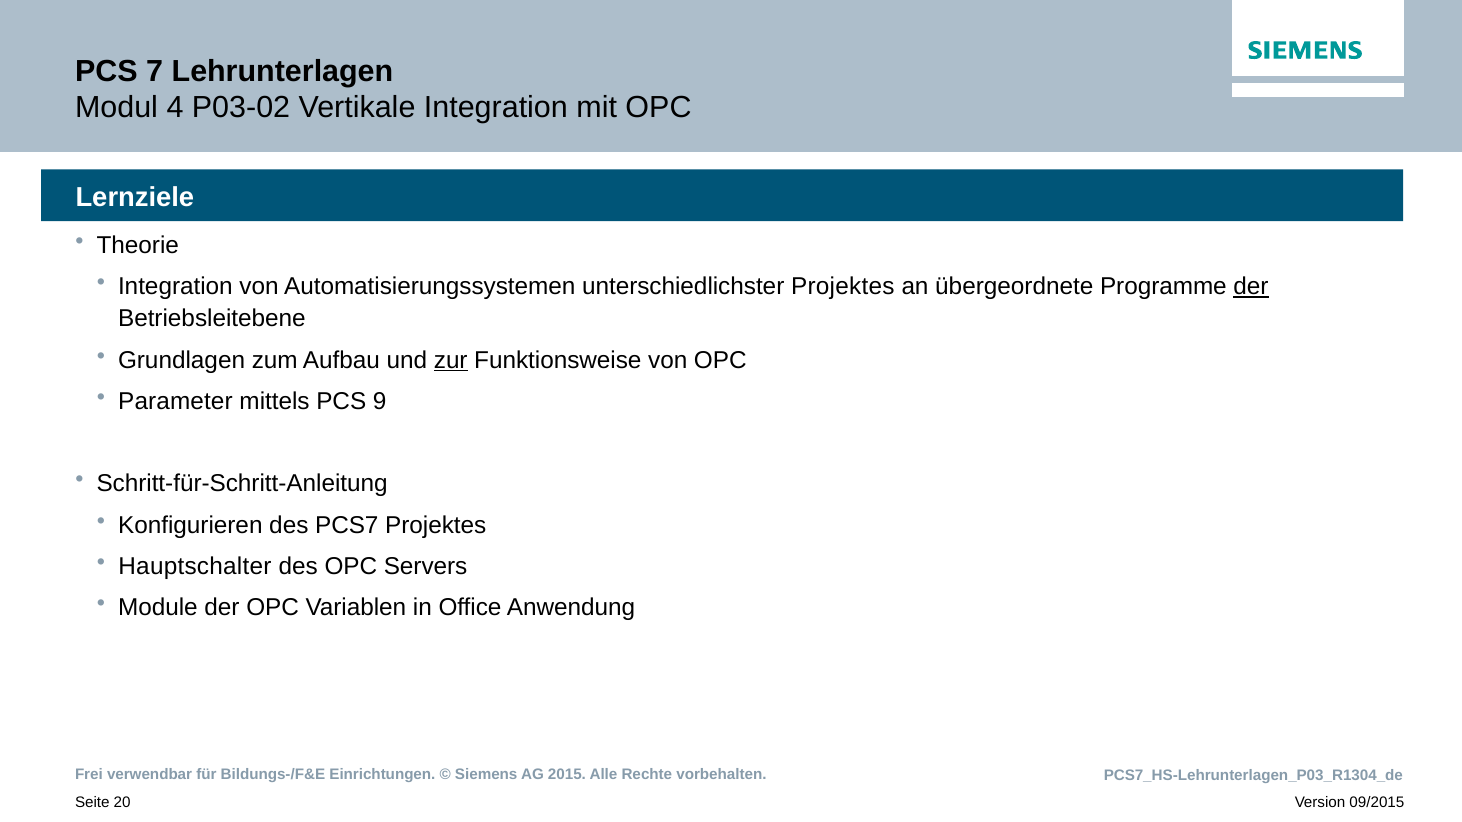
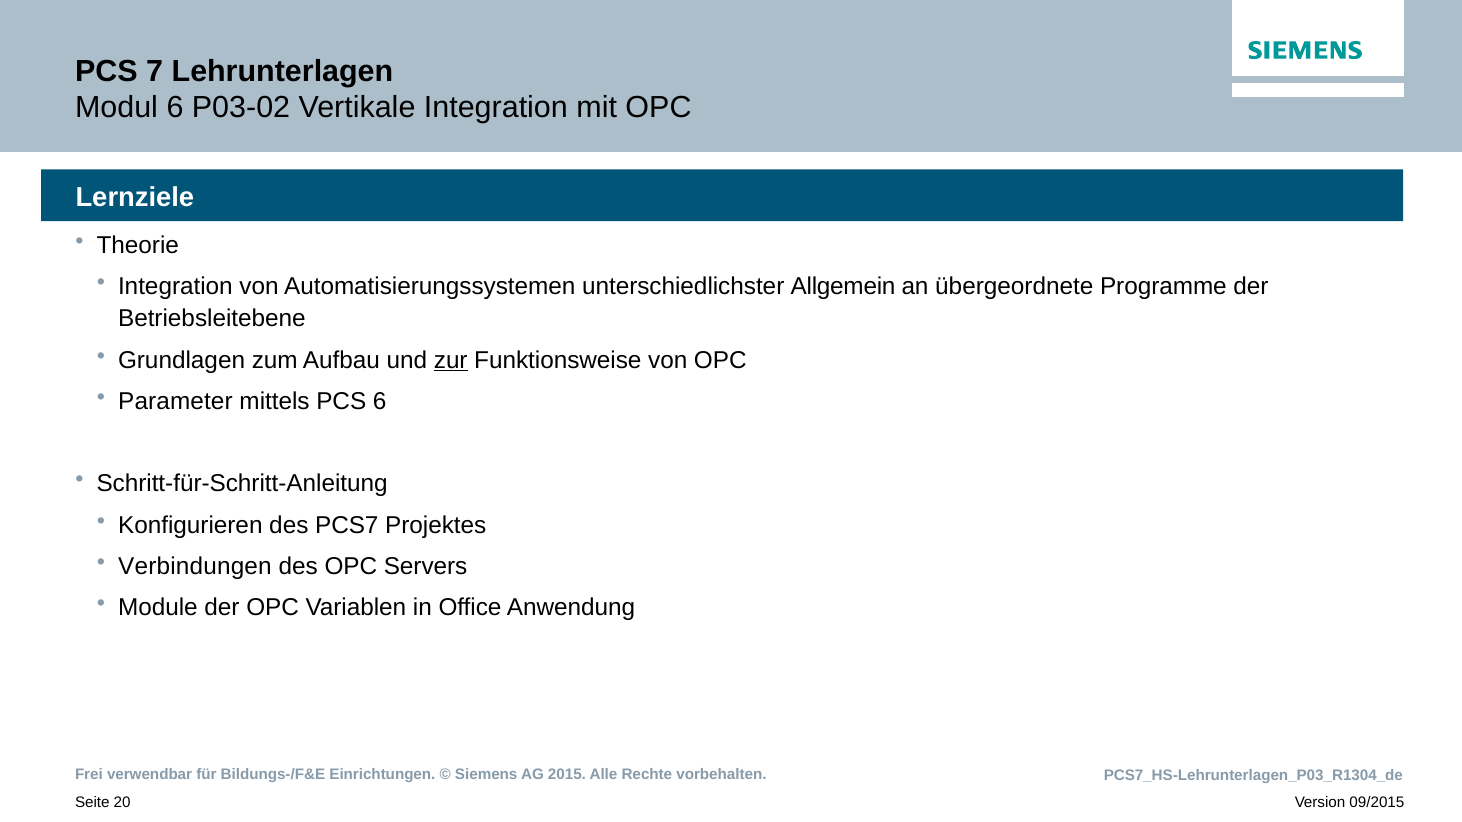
Modul 4: 4 -> 6
unterschiedlichster Projektes: Projektes -> Allgemein
der at (1251, 287) underline: present -> none
PCS 9: 9 -> 6
Hauptschalter: Hauptschalter -> Verbindungen
